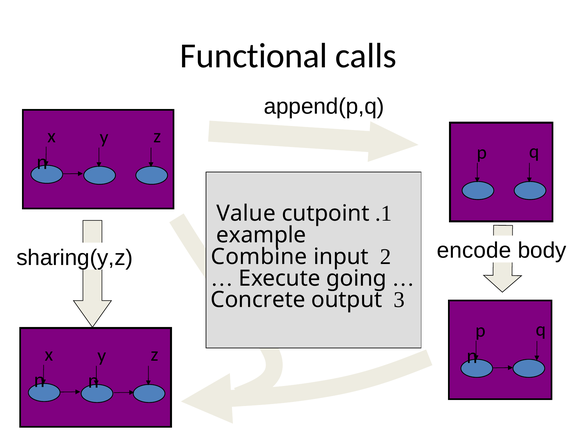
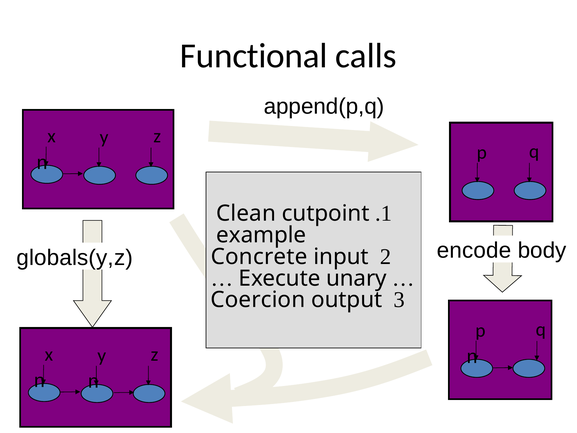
Value: Value -> Clean
sharing(y,z: sharing(y,z -> globals(y,z
Combine: Combine -> Concrete
going: going -> unary
Concrete: Concrete -> Coercion
